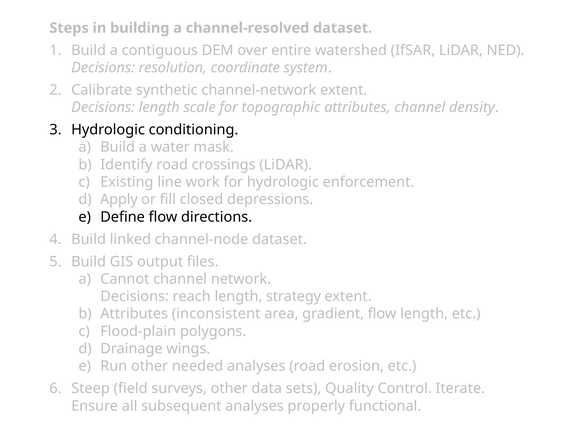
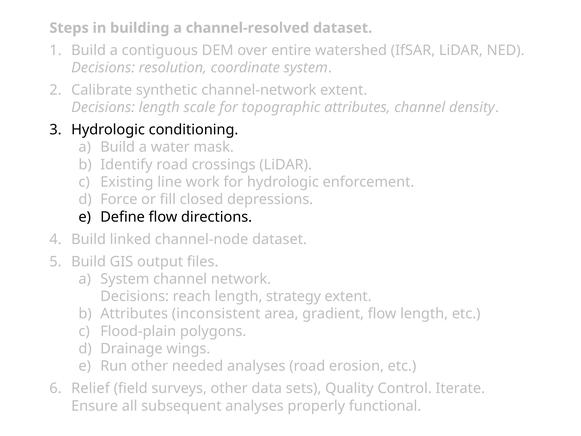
Apply: Apply -> Force
a Cannot: Cannot -> System
Steep: Steep -> Relief
